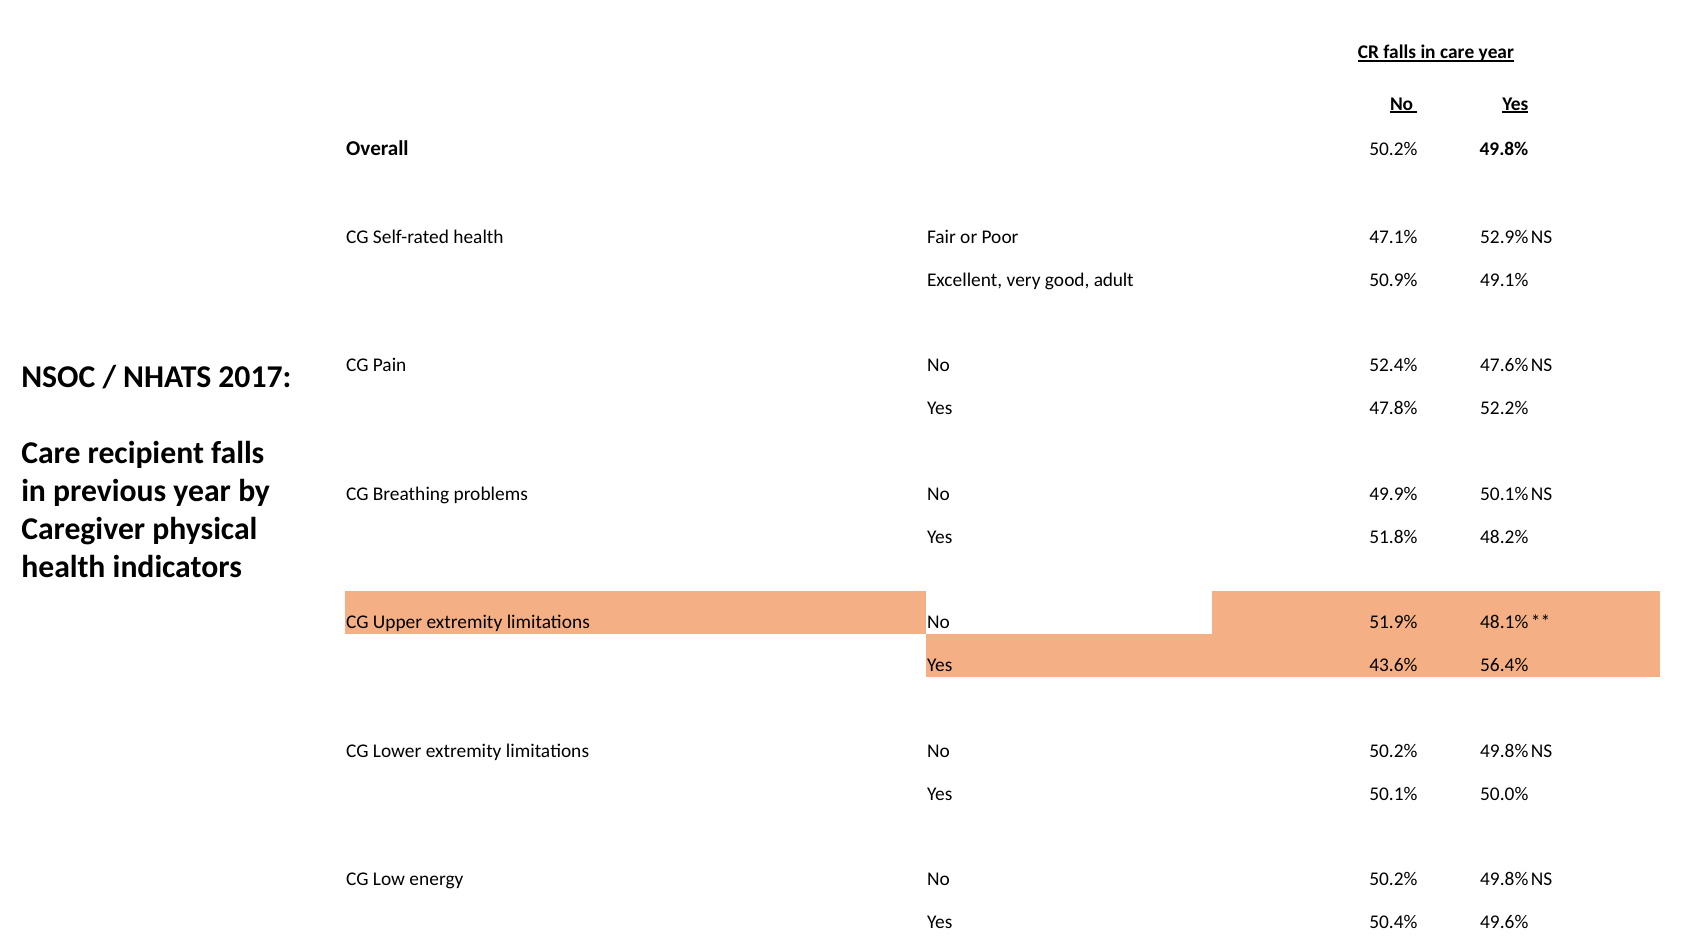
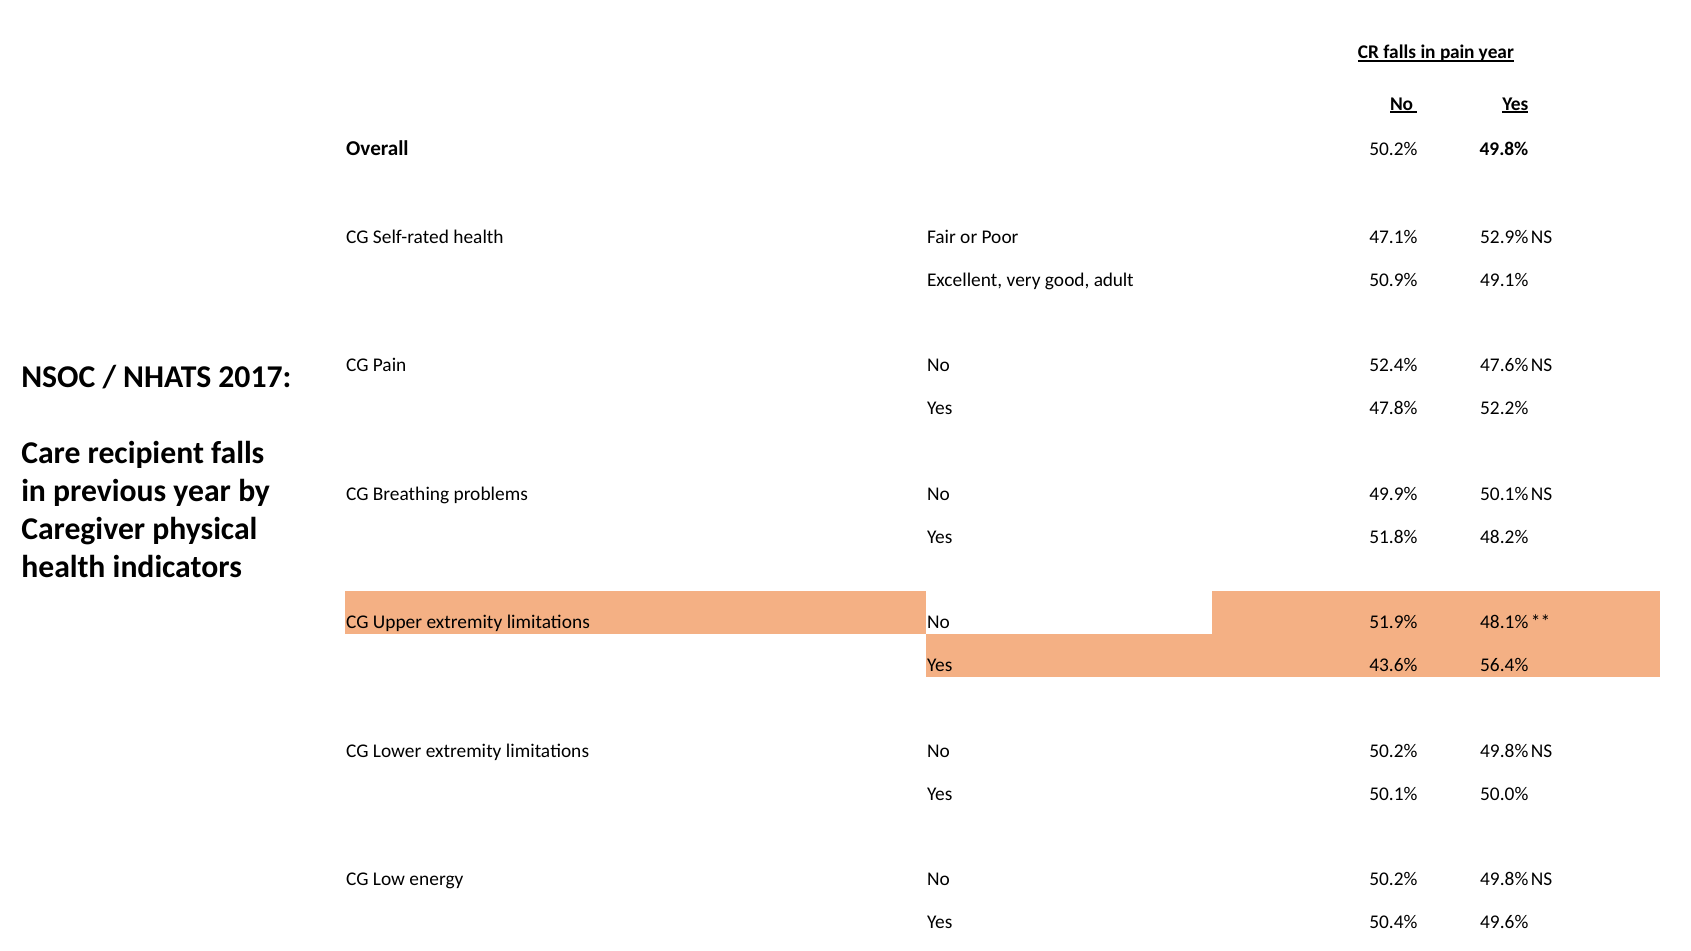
in care: care -> pain
